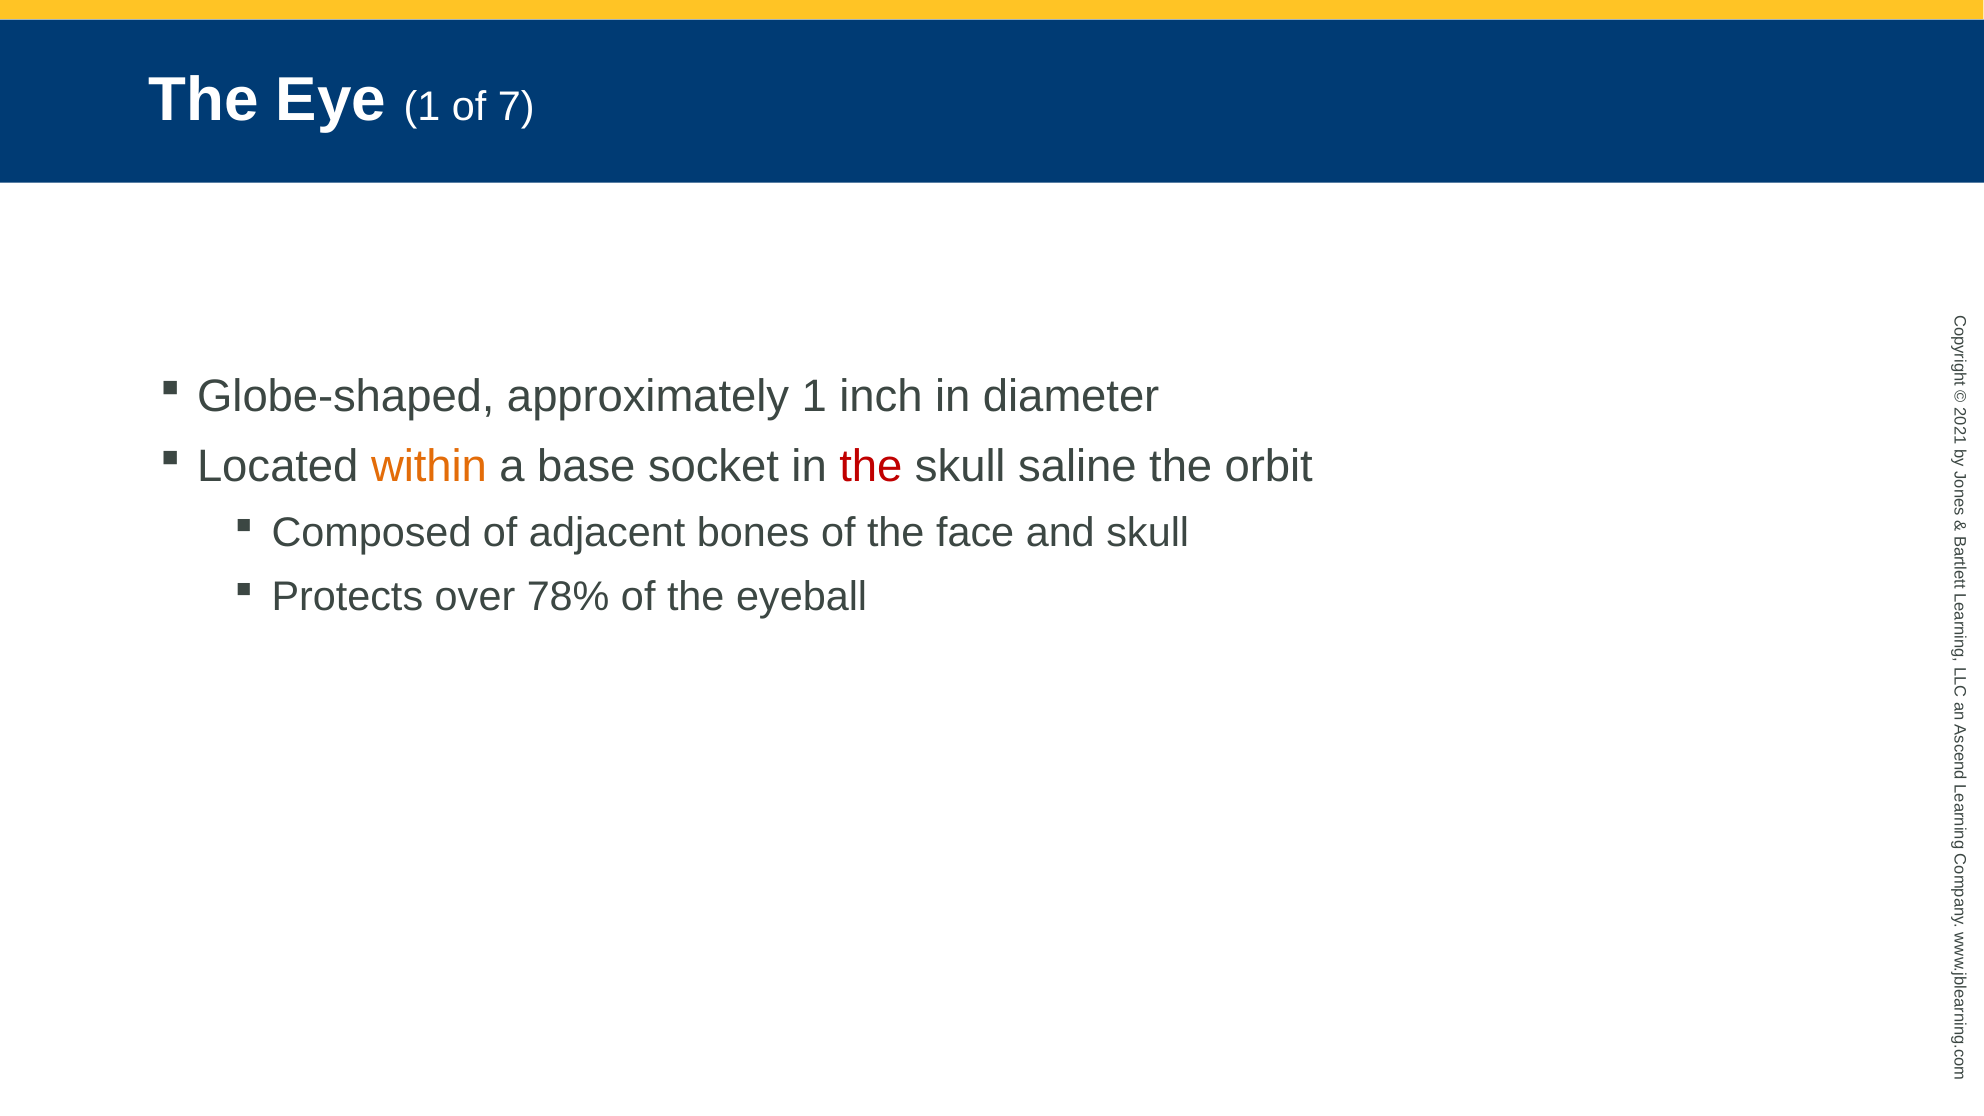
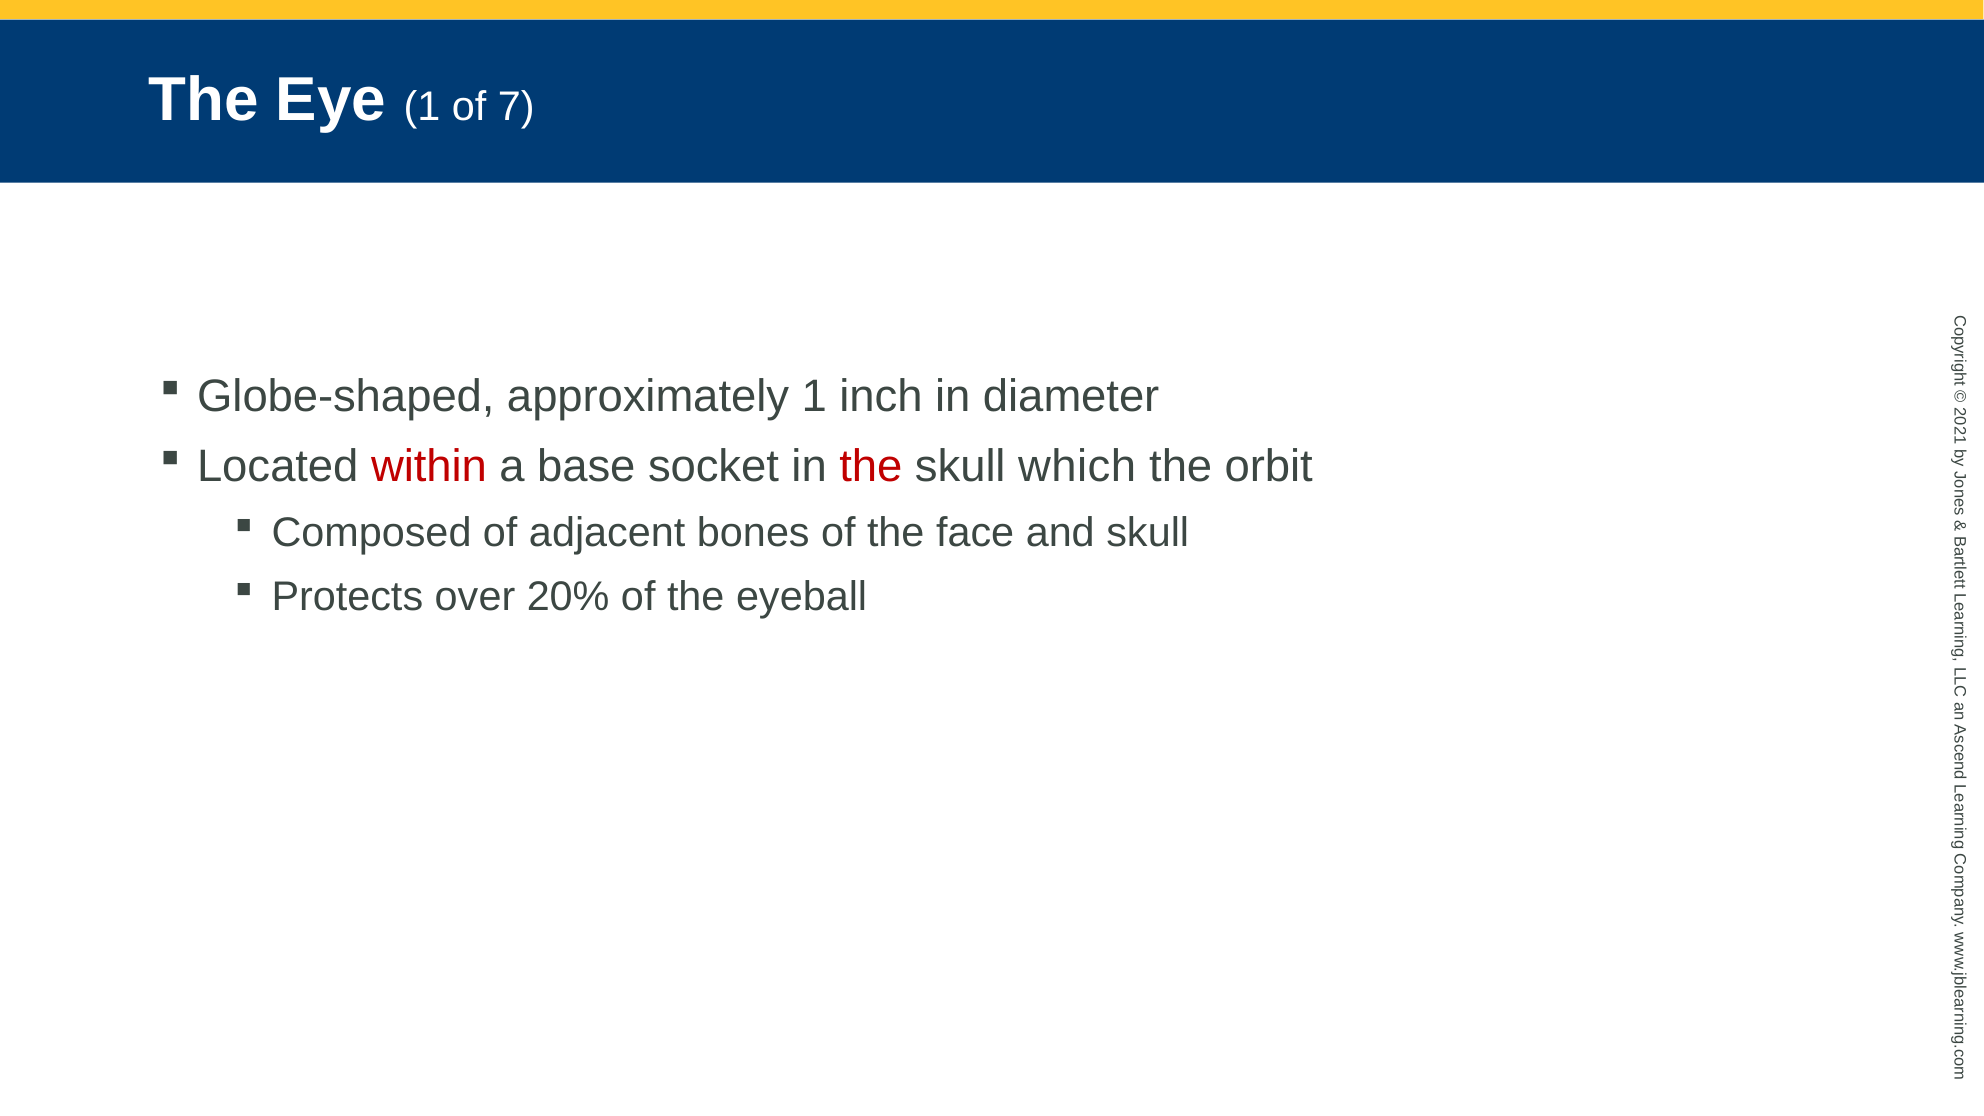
within colour: orange -> red
saline: saline -> which
78%: 78% -> 20%
